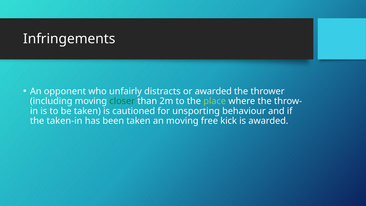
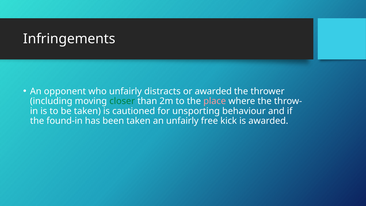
place colour: light green -> pink
taken-in: taken-in -> found-in
an moving: moving -> unfairly
